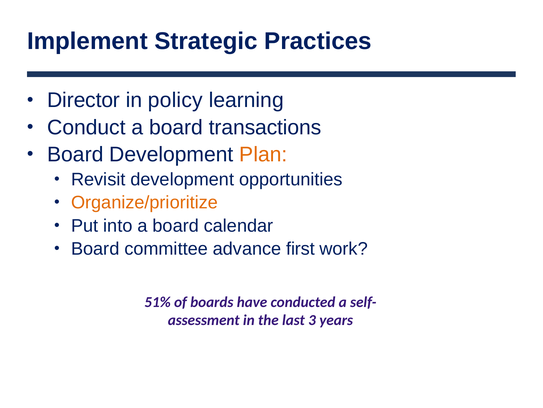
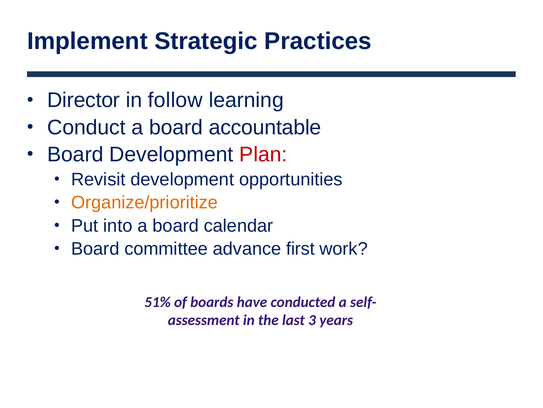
policy: policy -> follow
transactions: transactions -> accountable
Plan colour: orange -> red
